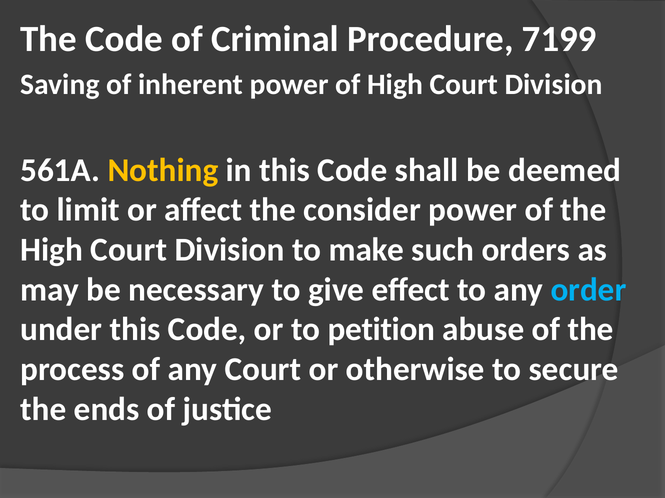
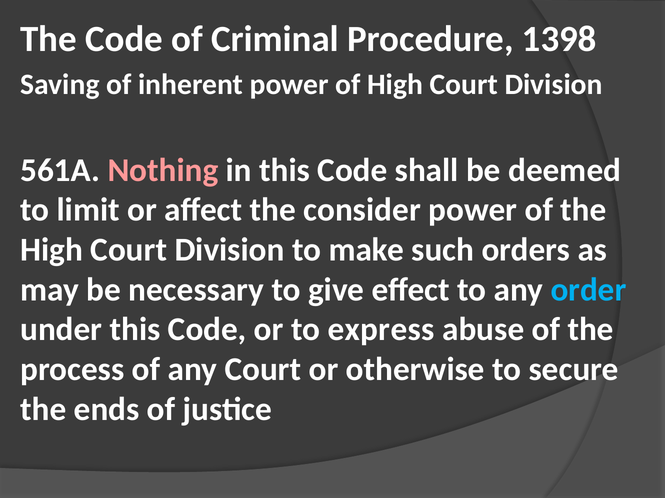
7199: 7199 -> 1398
Nothing colour: yellow -> pink
petition: petition -> express
